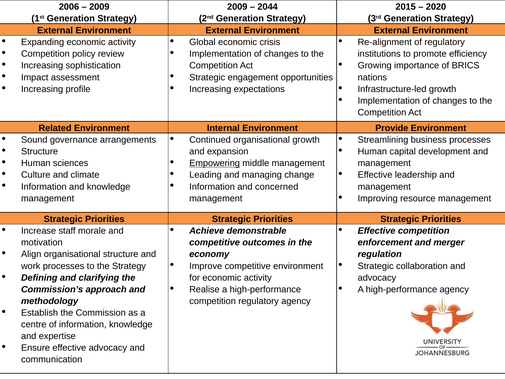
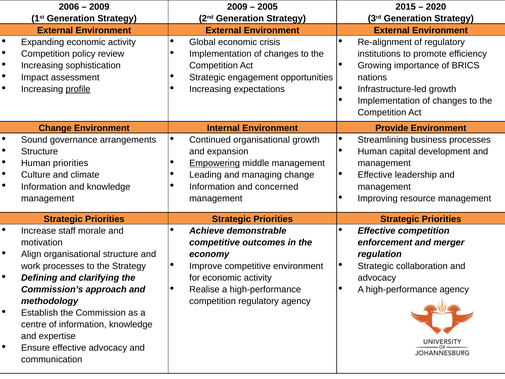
2044: 2044 -> 2005
profile underline: none -> present
Related at (55, 128): Related -> Change
Human sciences: sciences -> priorities
